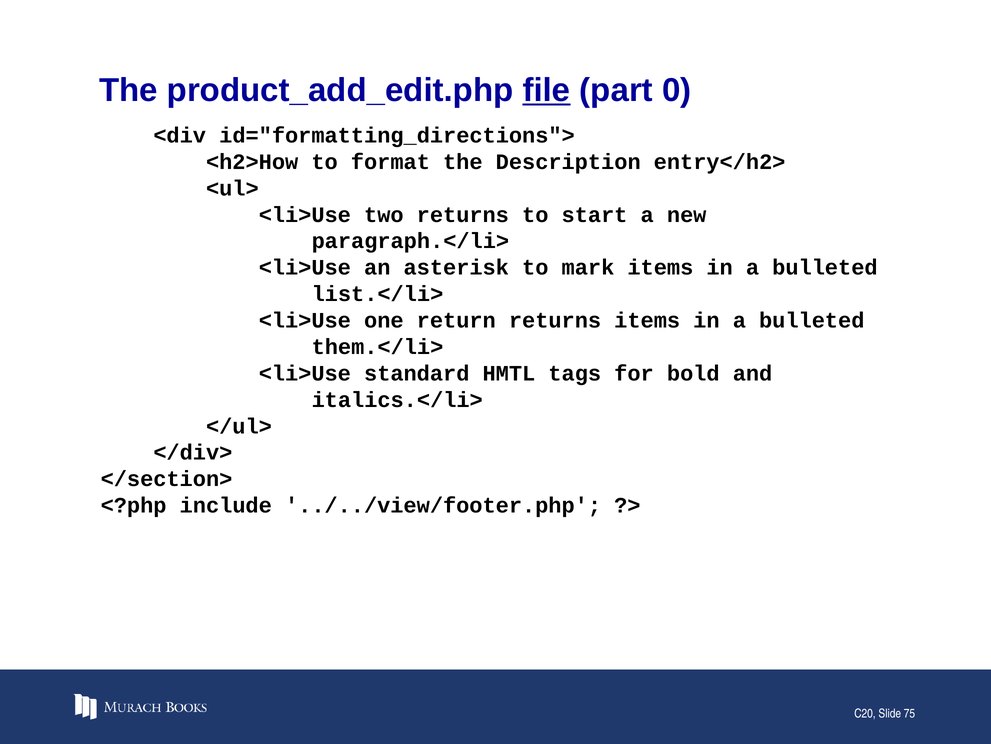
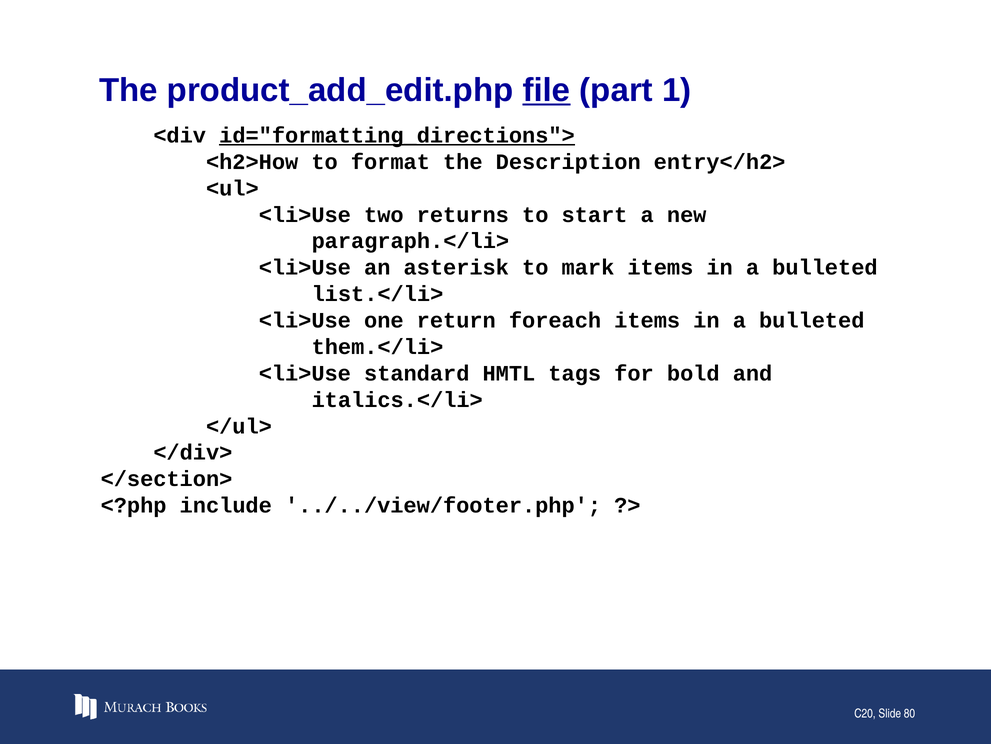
0: 0 -> 1
id="formatting_directions"> underline: none -> present
return returns: returns -> foreach
75: 75 -> 80
